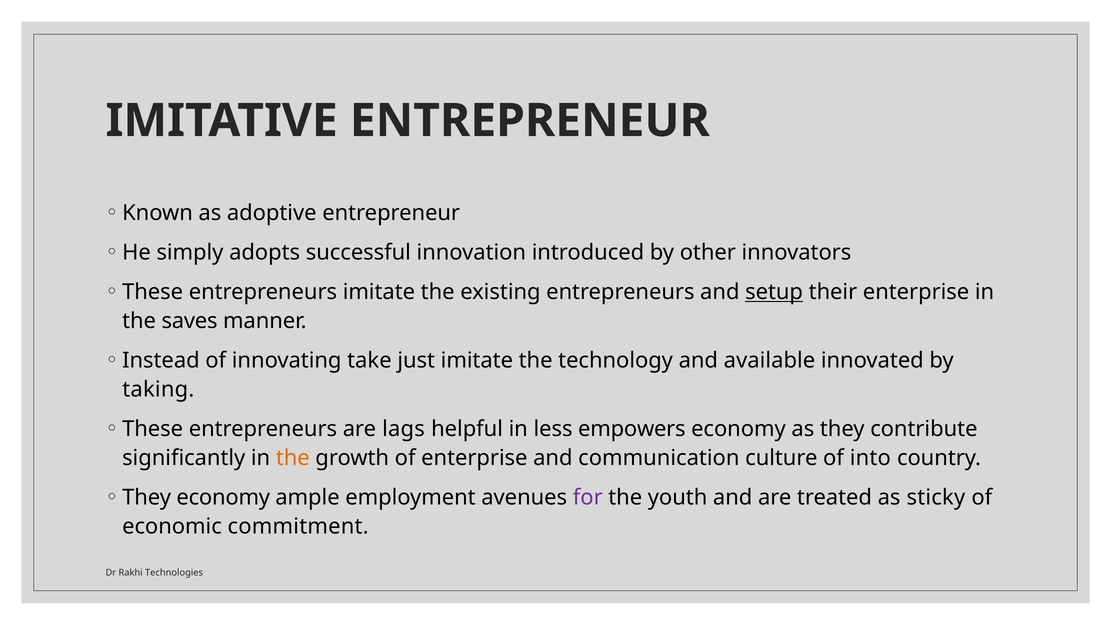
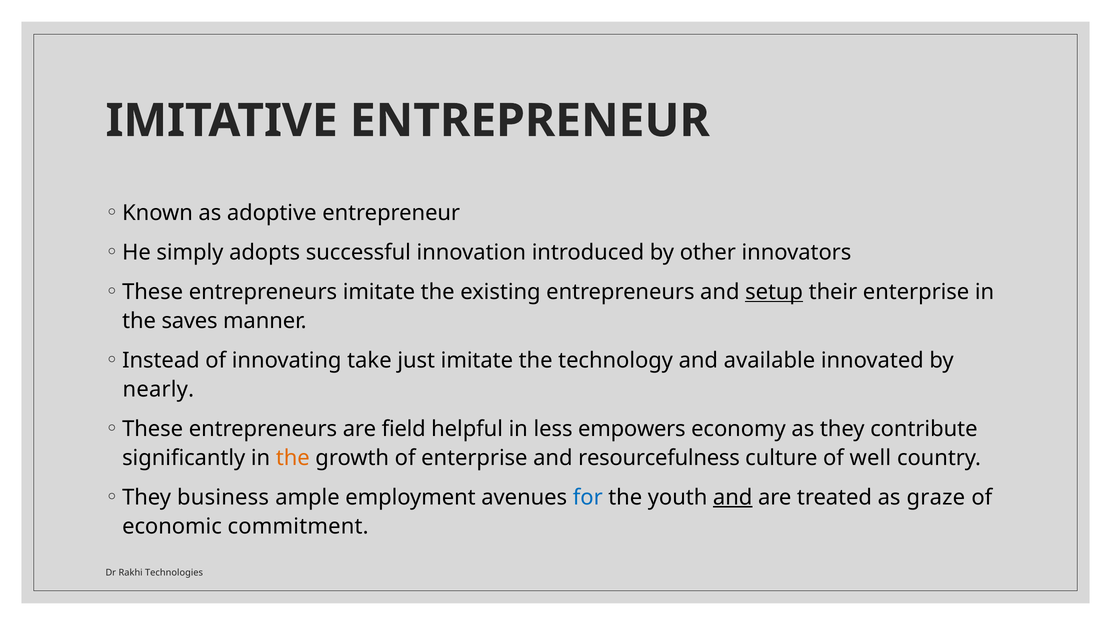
taking: taking -> nearly
lags: lags -> field
communication: communication -> resourcefulness
into: into -> well
They economy: economy -> business
for colour: purple -> blue
and at (733, 497) underline: none -> present
sticky: sticky -> graze
